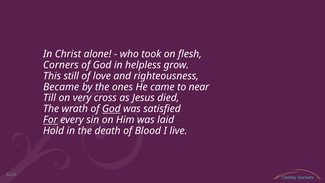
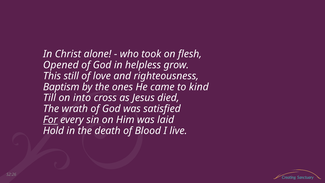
Corners: Corners -> Opened
Became: Became -> Baptism
near: near -> kind
very: very -> into
God at (111, 109) underline: present -> none
